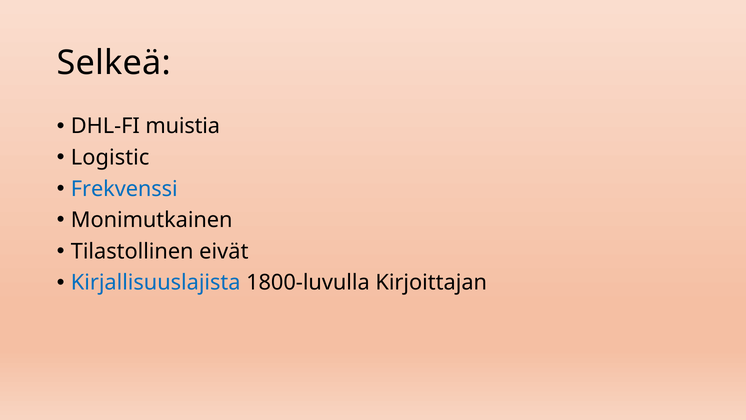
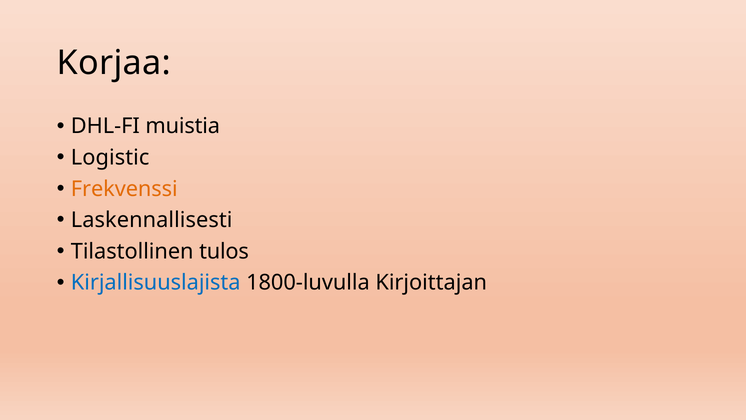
Selkeä: Selkeä -> Korjaa
Frekvenssi colour: blue -> orange
Monimutkainen: Monimutkainen -> Laskennallisesti
eivät: eivät -> tulos
